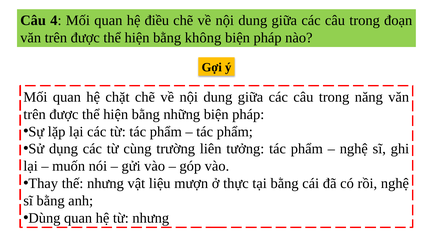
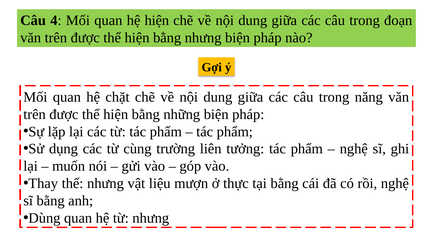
hệ điều: điều -> hiện
bằng không: không -> nhưng
